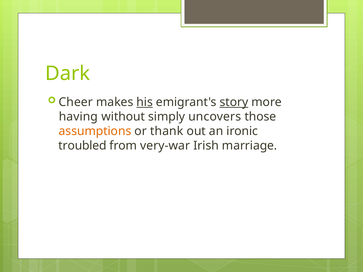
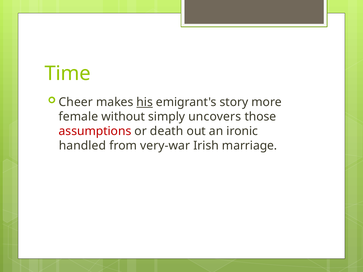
Dark: Dark -> Time
story underline: present -> none
having: having -> female
assumptions colour: orange -> red
thank: thank -> death
troubled: troubled -> handled
